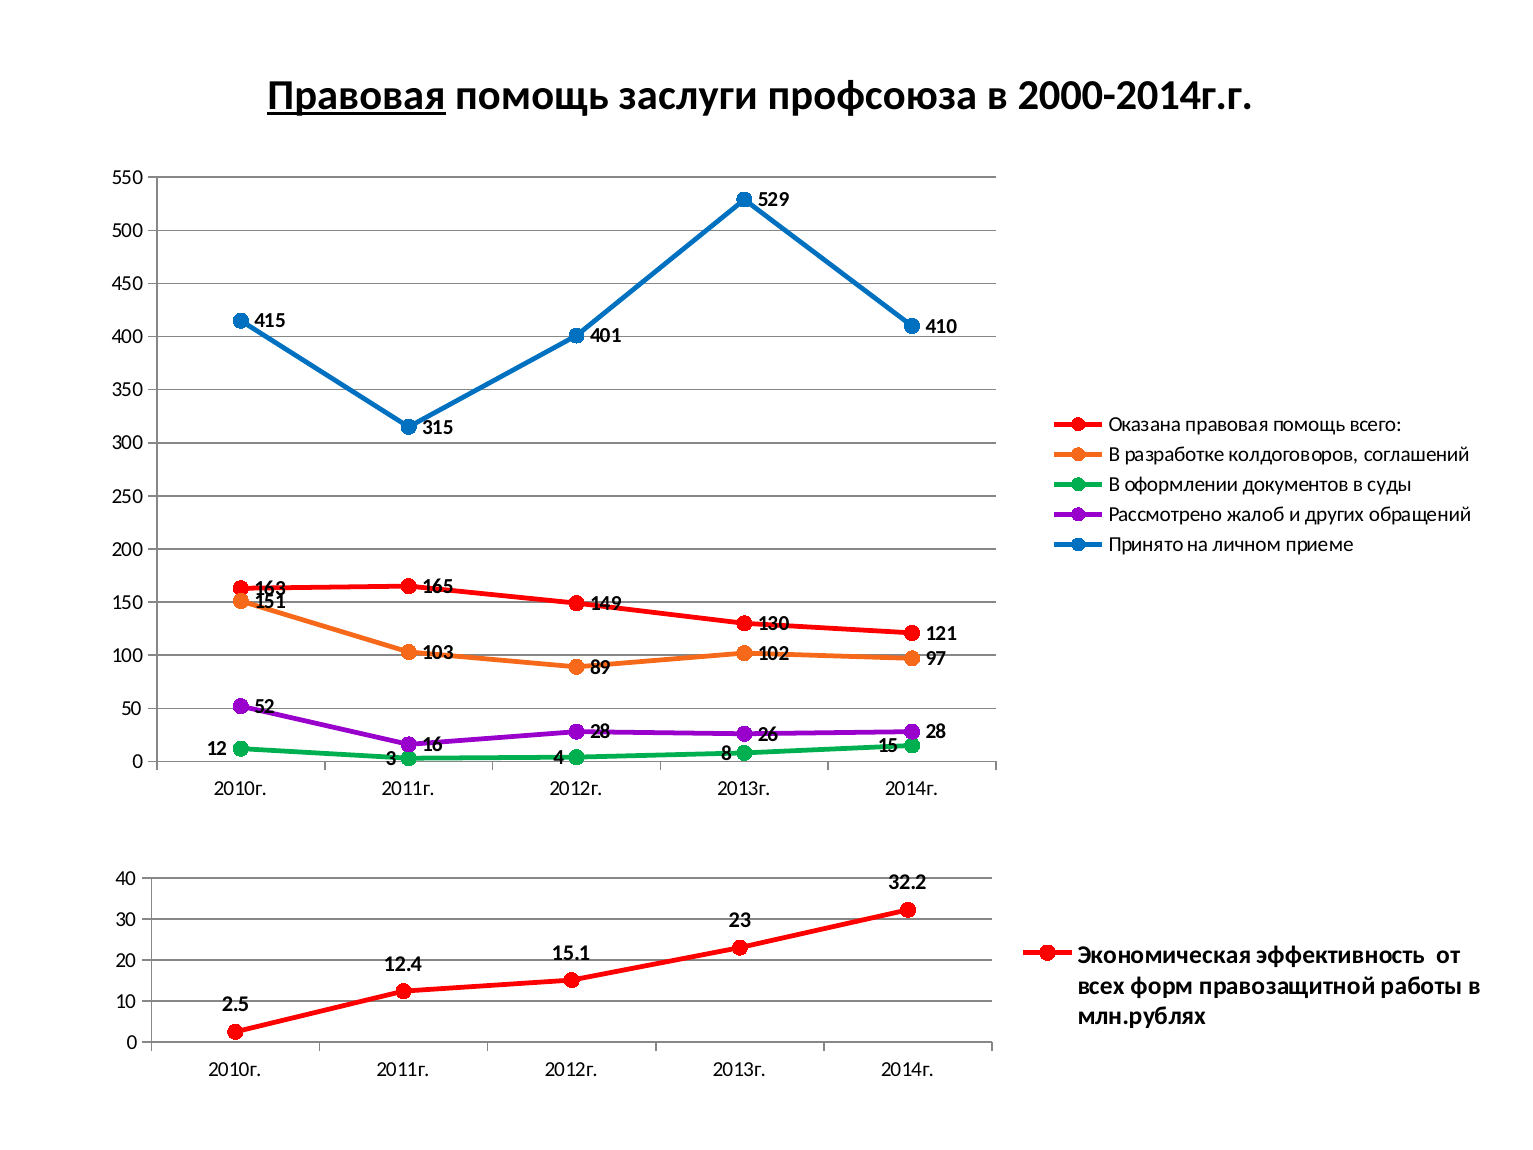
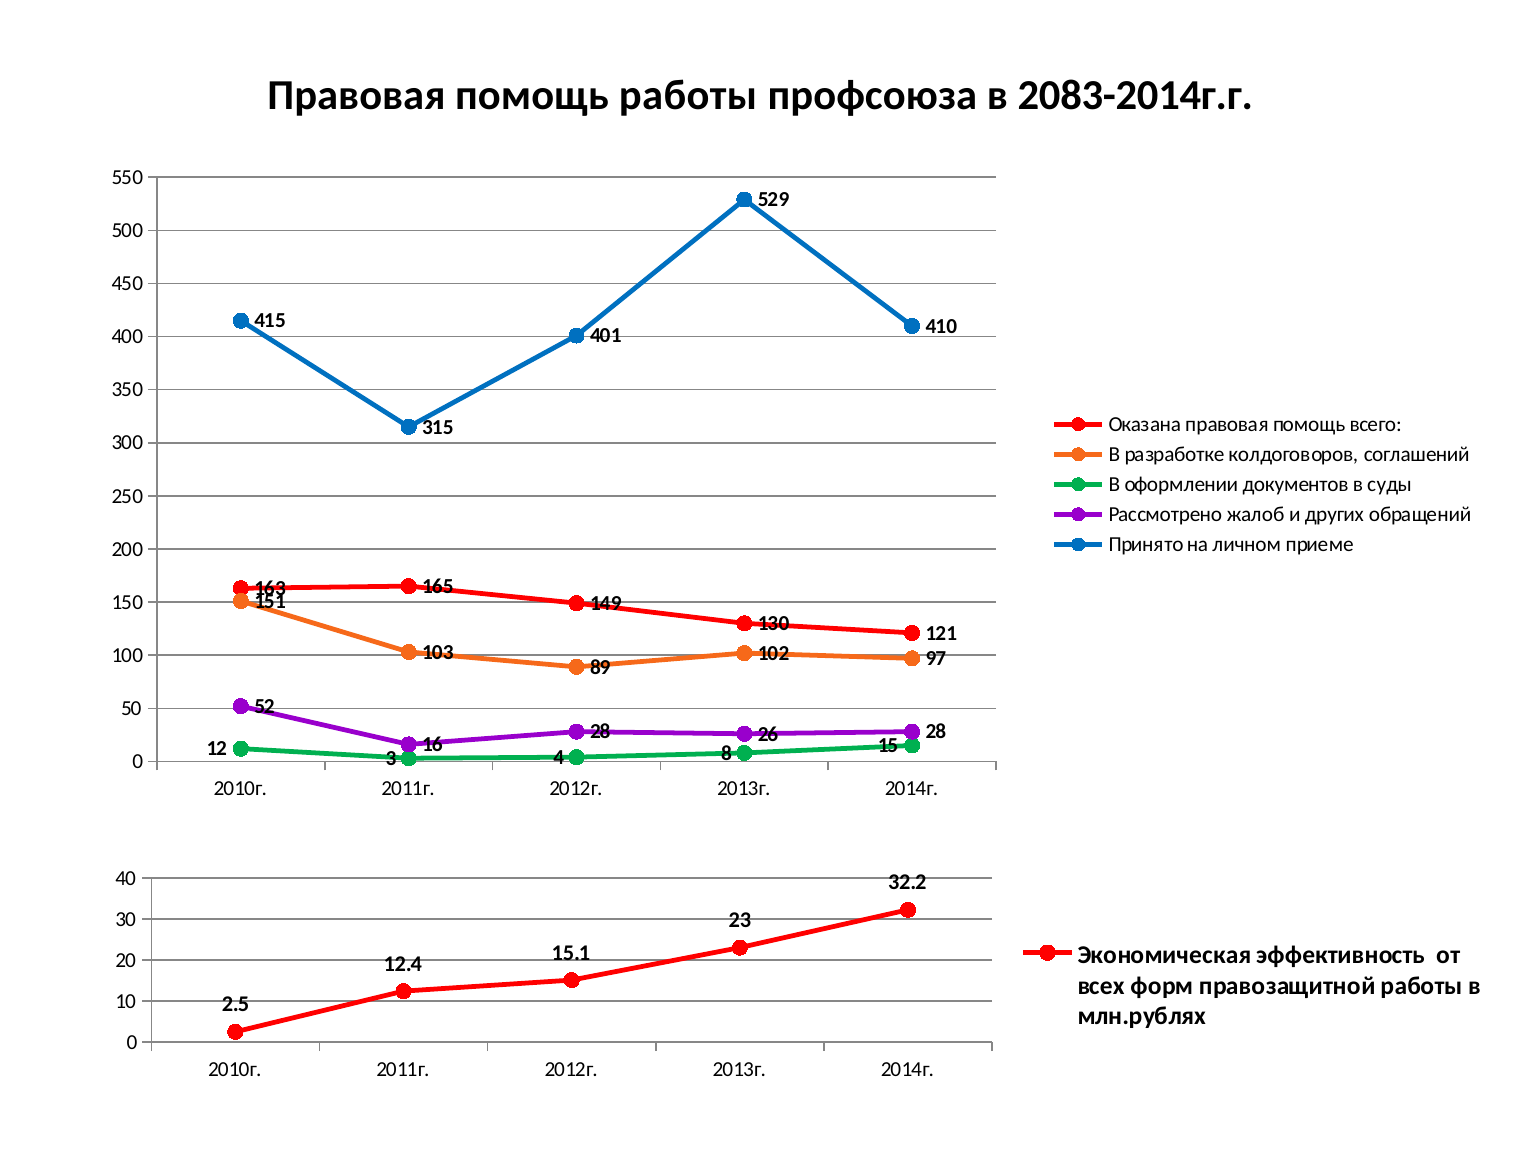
Правовая at (356, 95) underline: present -> none
помощь заслуги: заслуги -> работы
2000-2014г.г: 2000-2014г.г -> 2083-2014г.г
